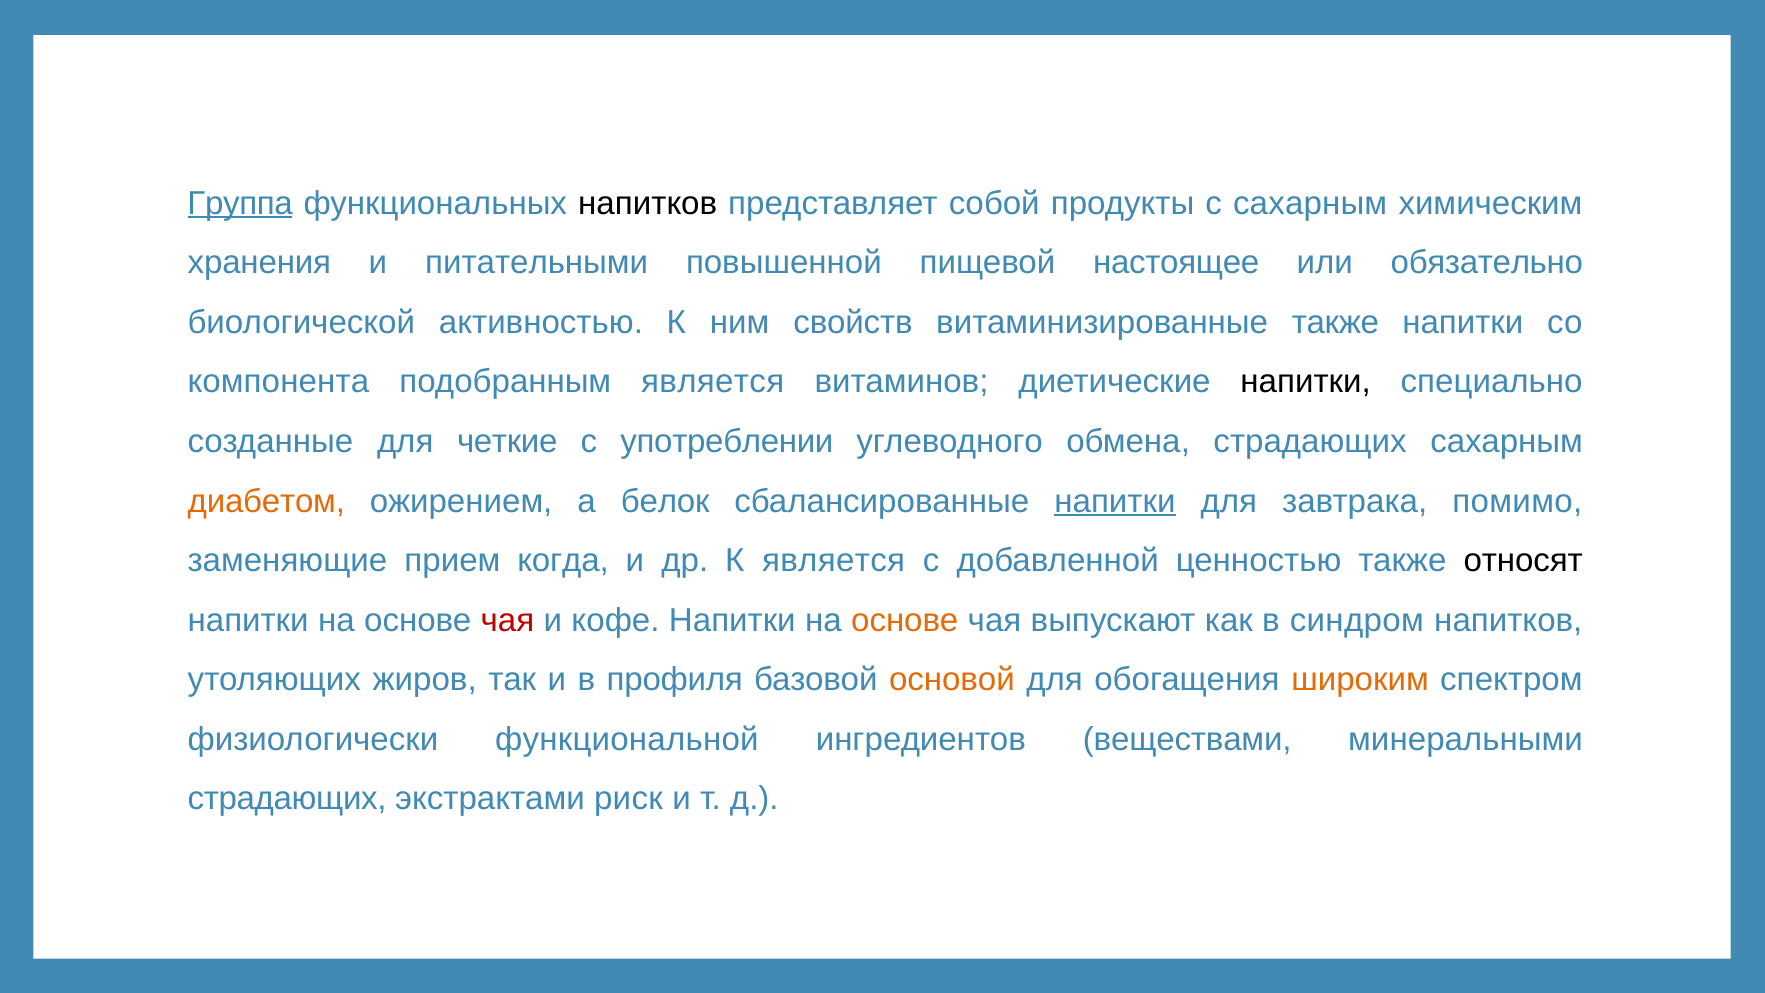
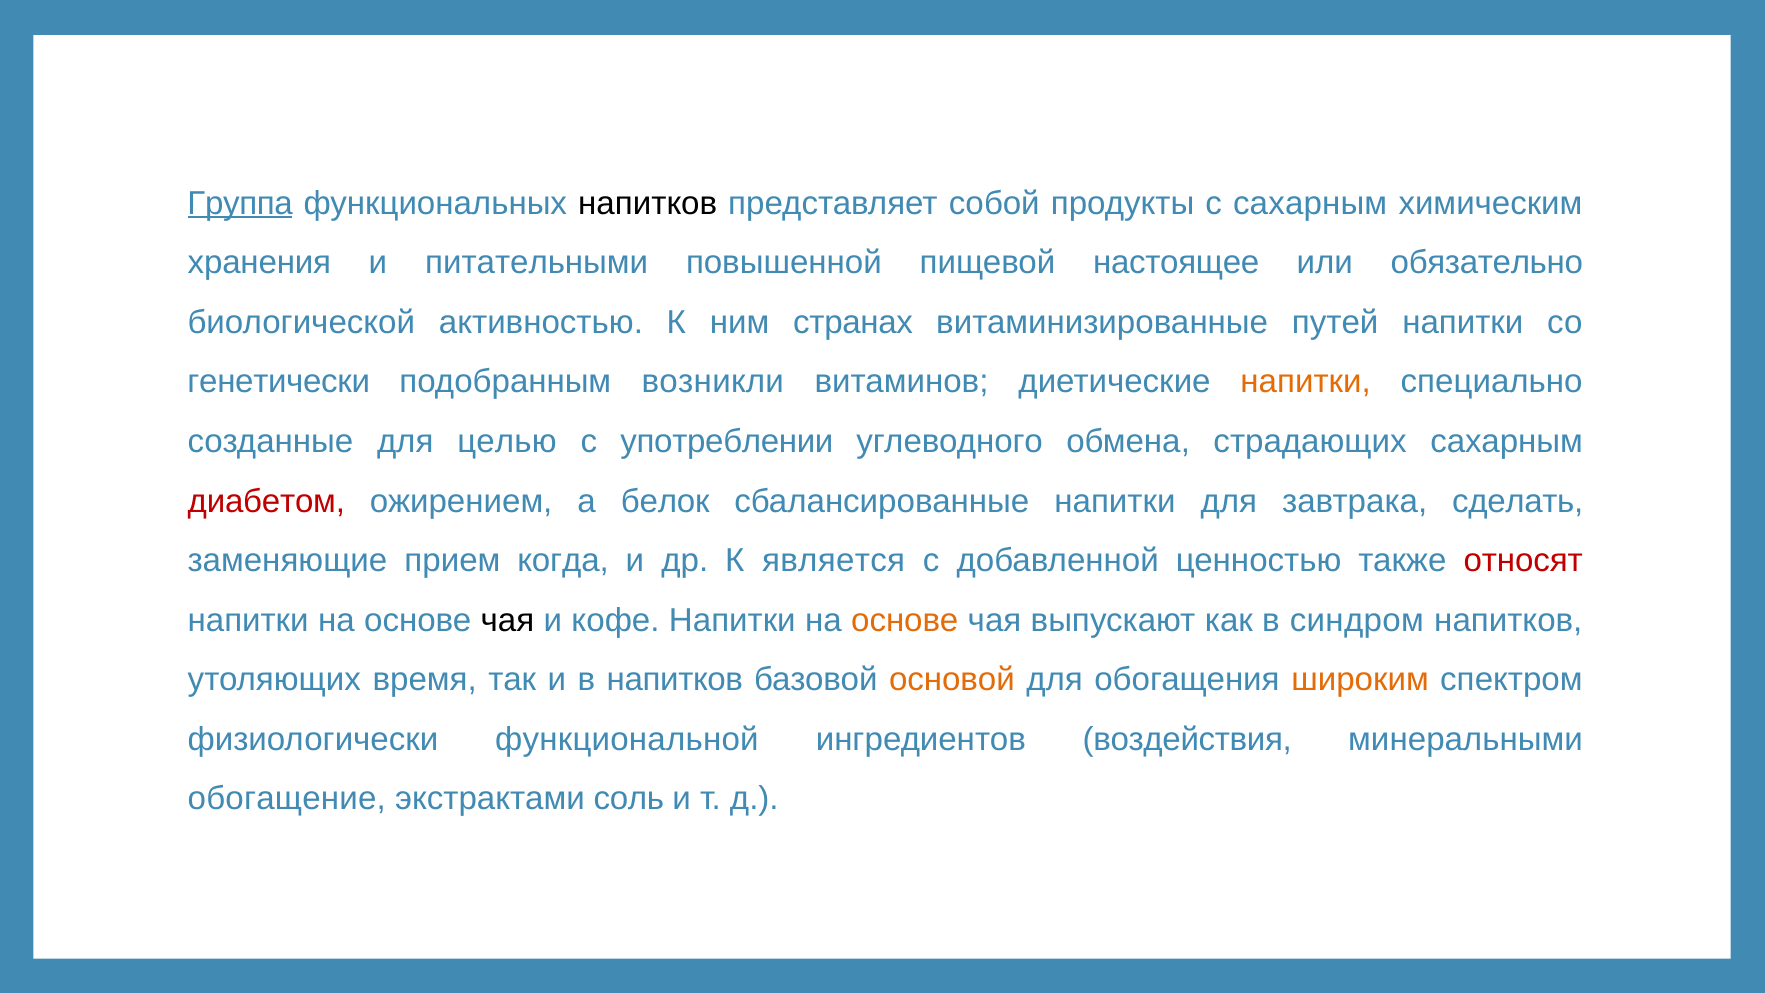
свойств: свойств -> странах
витаминизированные также: также -> путей
компонента: компонента -> генетически
подобранным является: является -> возникли
напитки at (1306, 382) colour: black -> orange
четкие: четкие -> целью
диабетом colour: orange -> red
напитки at (1115, 501) underline: present -> none
помимо: помимо -> сделать
относят colour: black -> red
чая at (507, 620) colour: red -> black
жиров: жиров -> время
в профиля: профиля -> напитков
веществами: веществами -> воздействия
страдающих at (287, 799): страдающих -> обогащение
риск: риск -> соль
